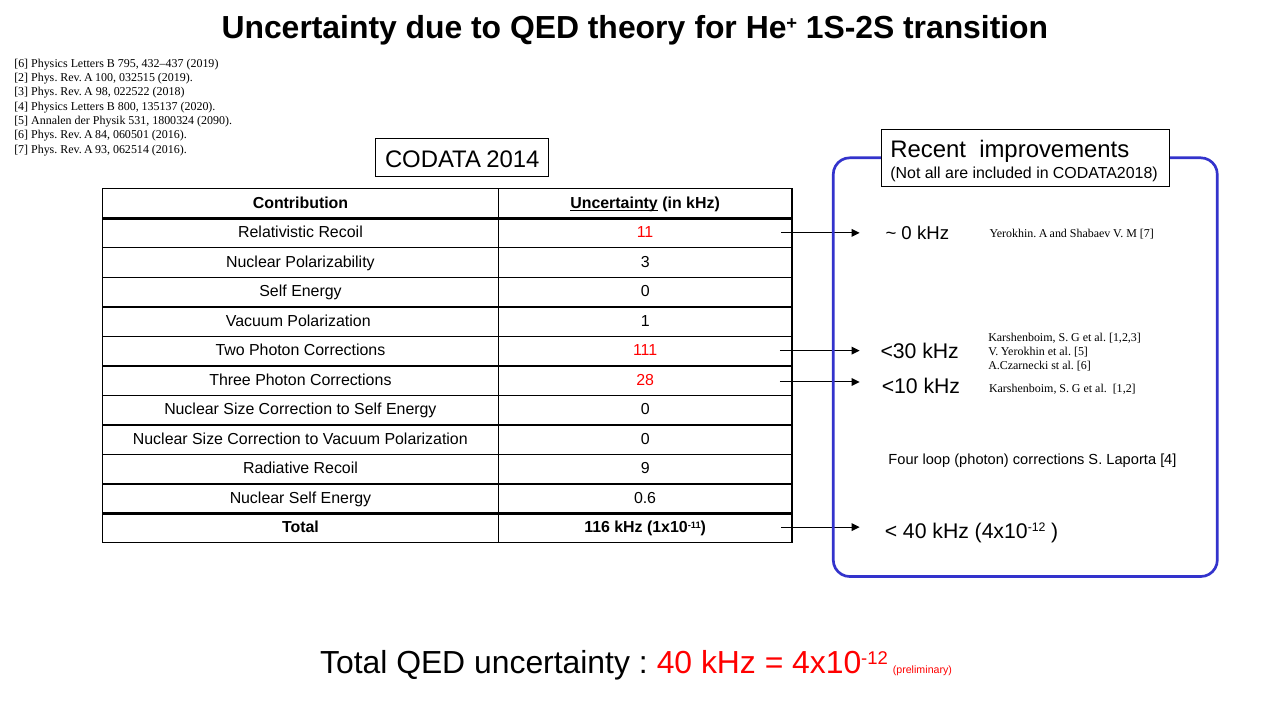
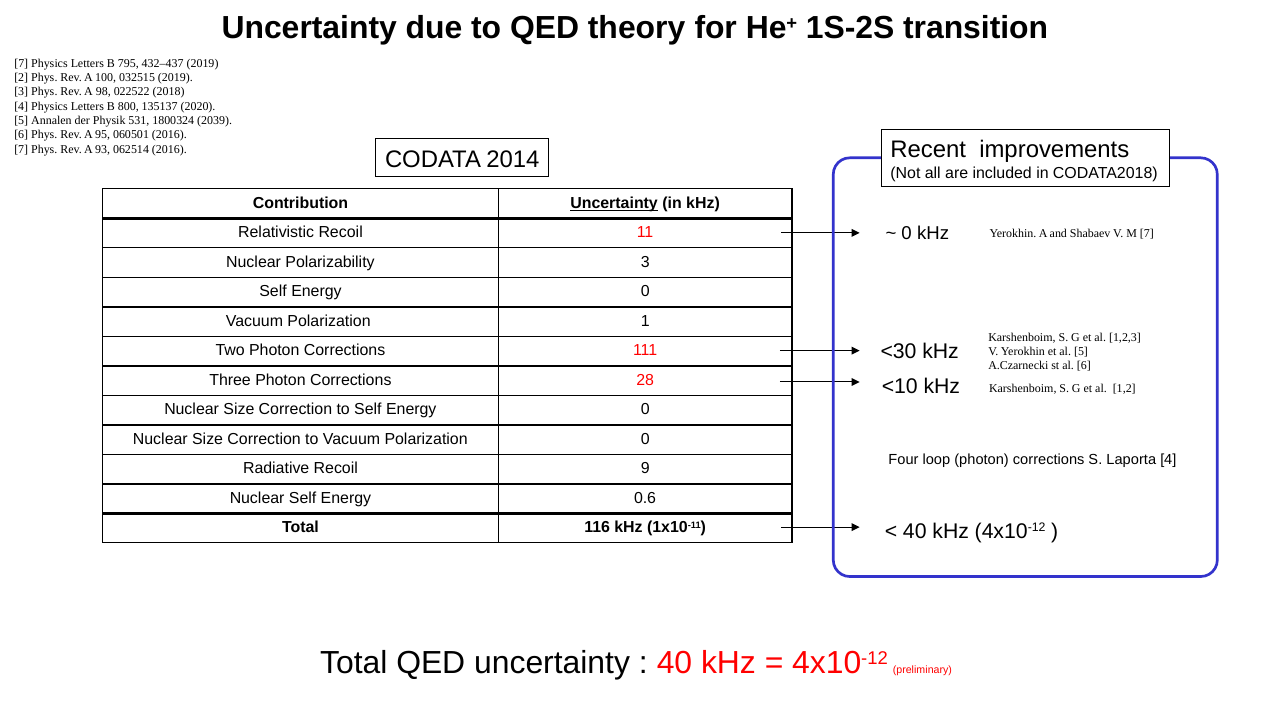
6 at (21, 63): 6 -> 7
2090: 2090 -> 2039
84: 84 -> 95
